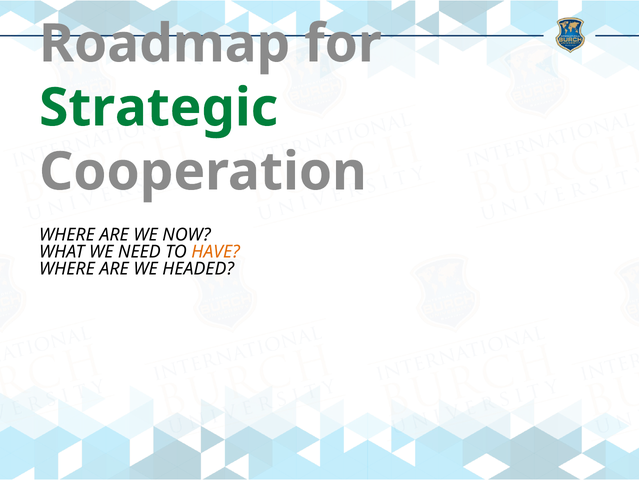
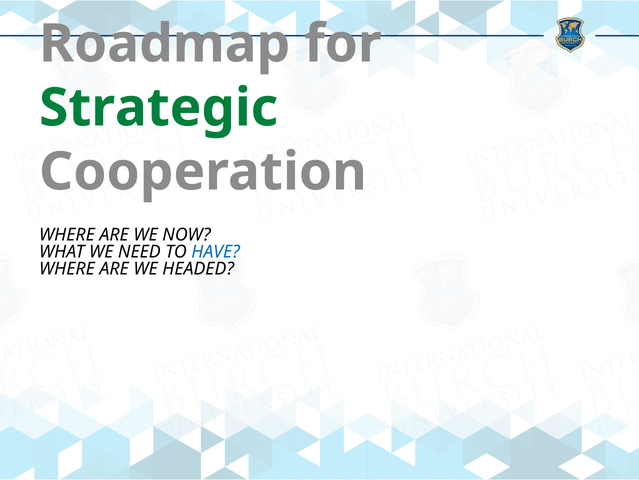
HAVE colour: orange -> blue
